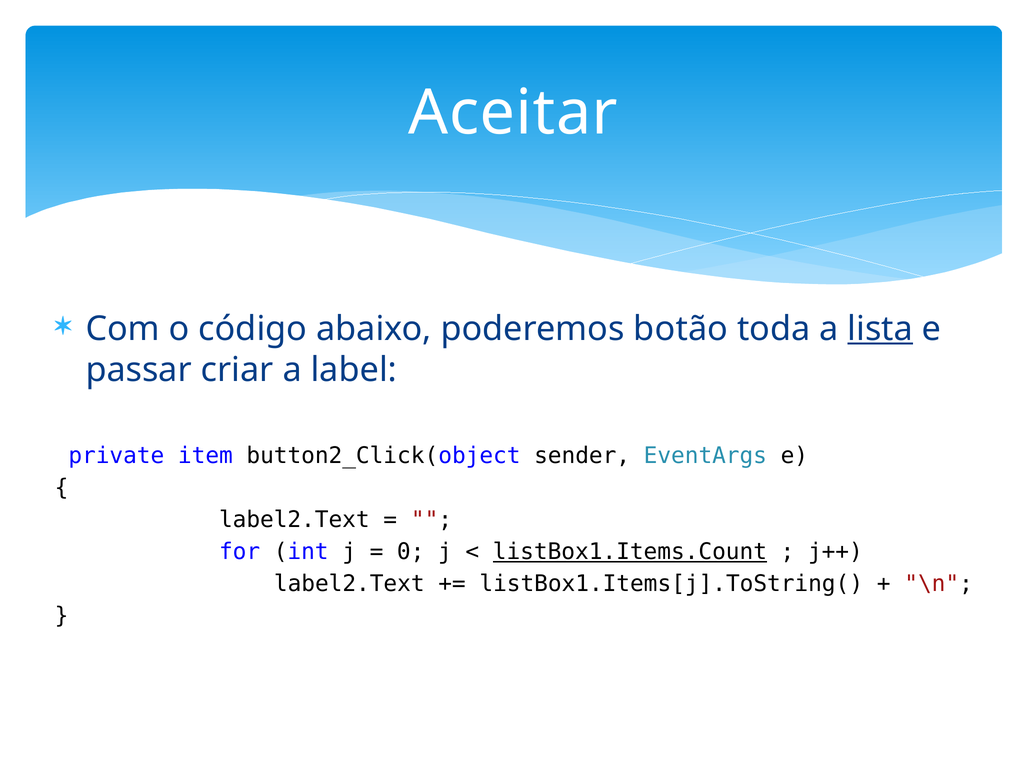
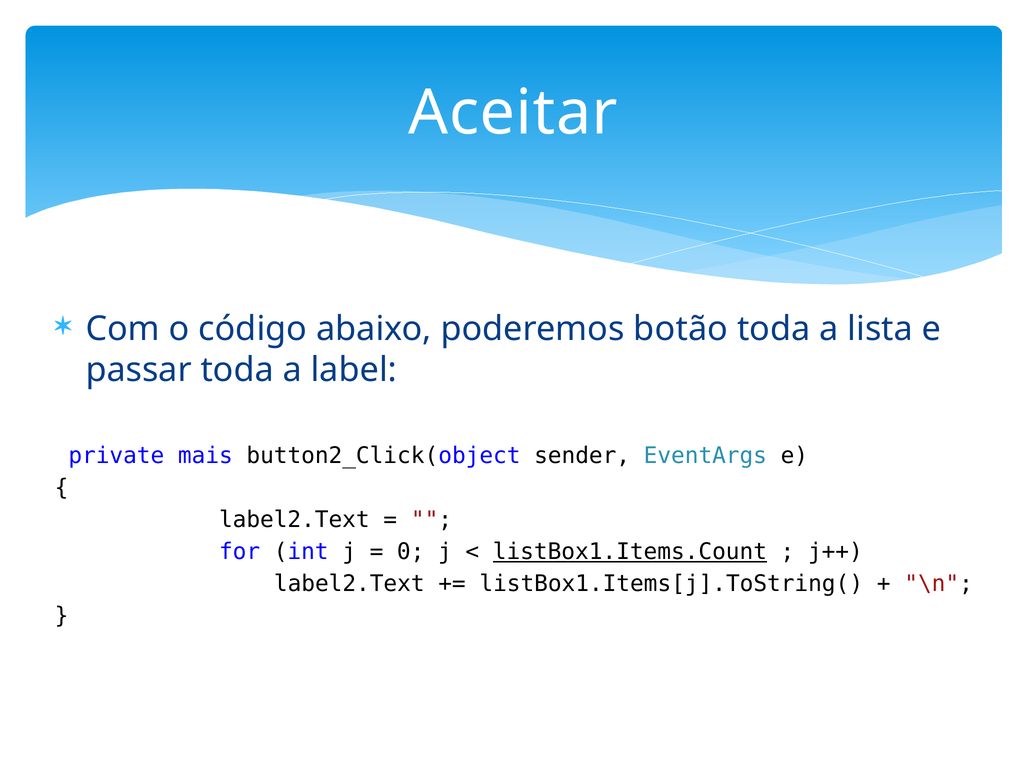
lista underline: present -> none
passar criar: criar -> toda
item: item -> mais
